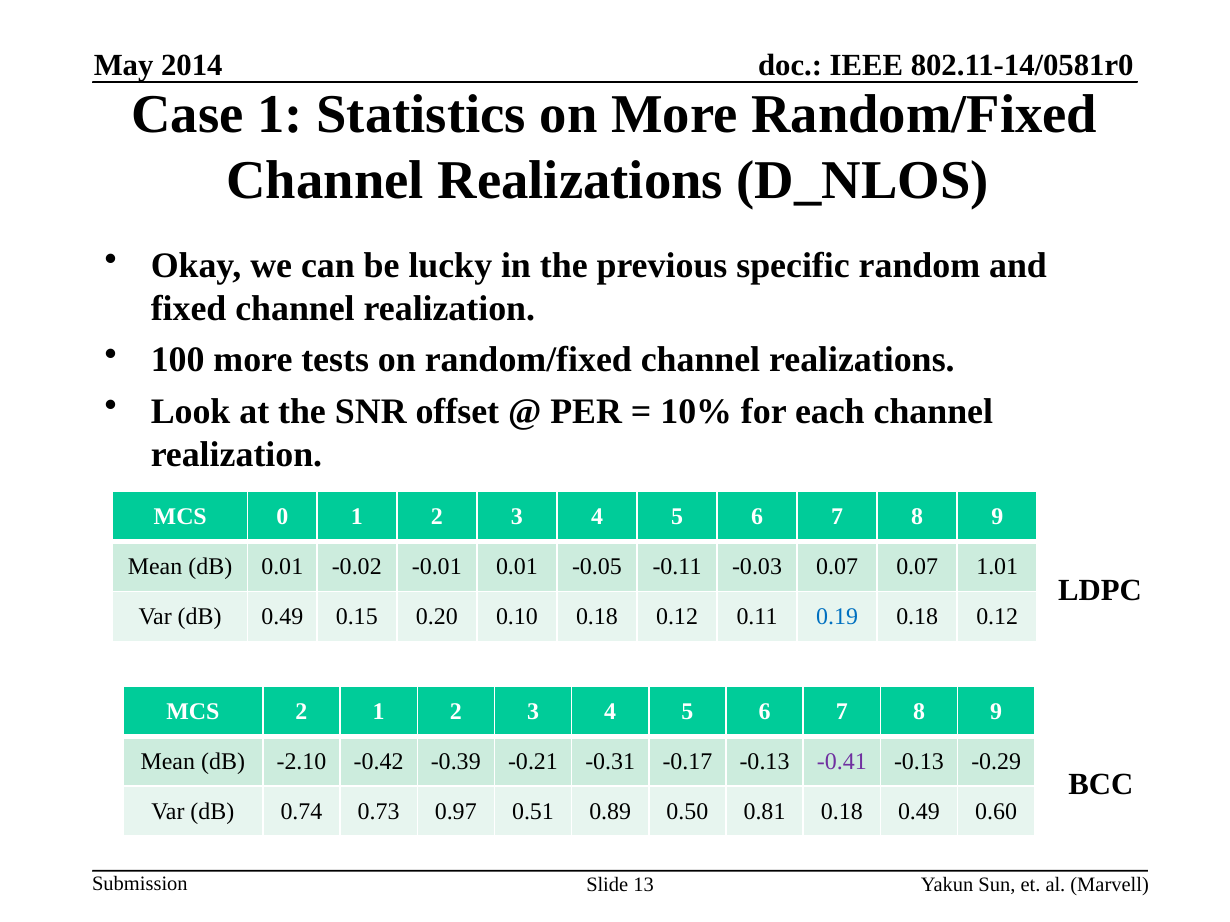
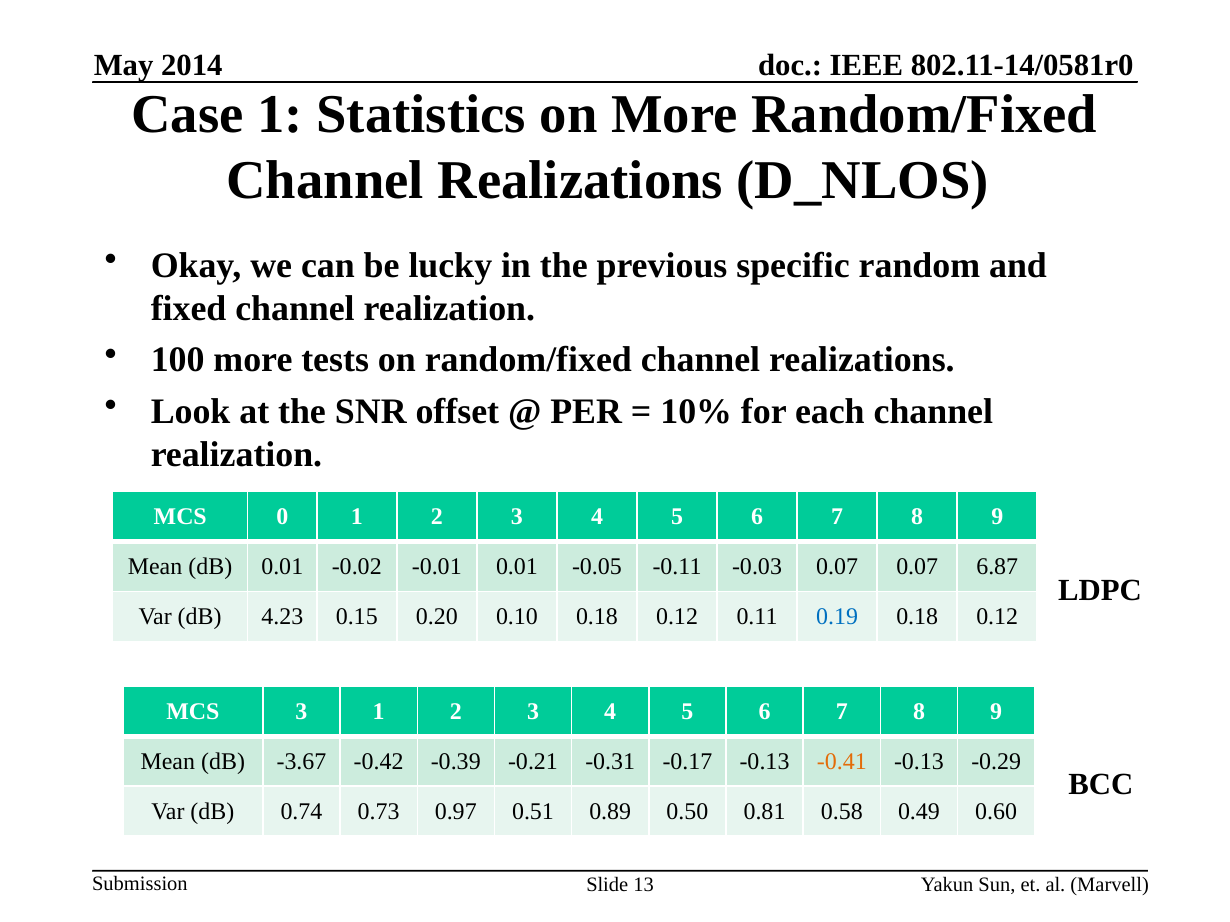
1.01: 1.01 -> 6.87
dB 0.49: 0.49 -> 4.23
MCS 2: 2 -> 3
-2.10: -2.10 -> -3.67
-0.41 colour: purple -> orange
0.81 0.18: 0.18 -> 0.58
